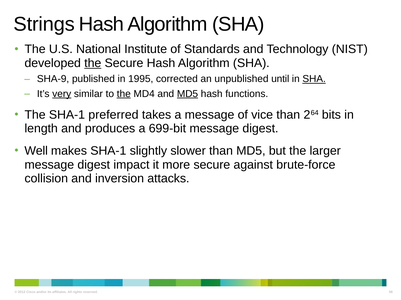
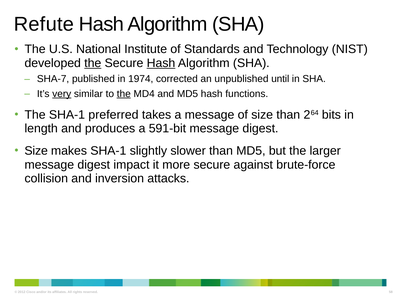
Strings: Strings -> Refute
Hash at (161, 63) underline: none -> present
SHA-9: SHA-9 -> SHA-7
1995: 1995 -> 1974
SHA at (314, 79) underline: present -> none
MD5 at (187, 94) underline: present -> none
of vice: vice -> size
699-bit: 699-bit -> 591-bit
Well at (36, 151): Well -> Size
